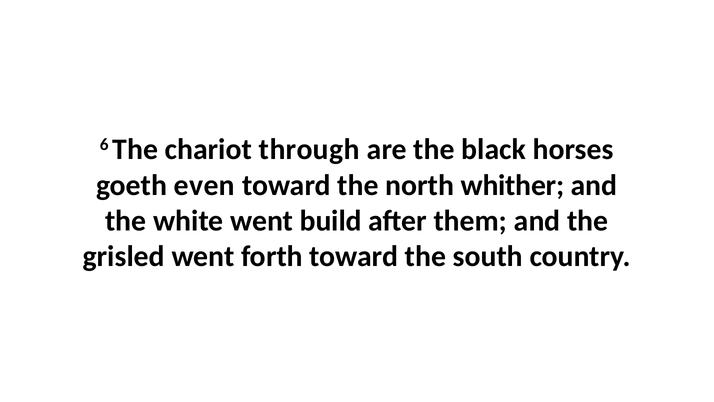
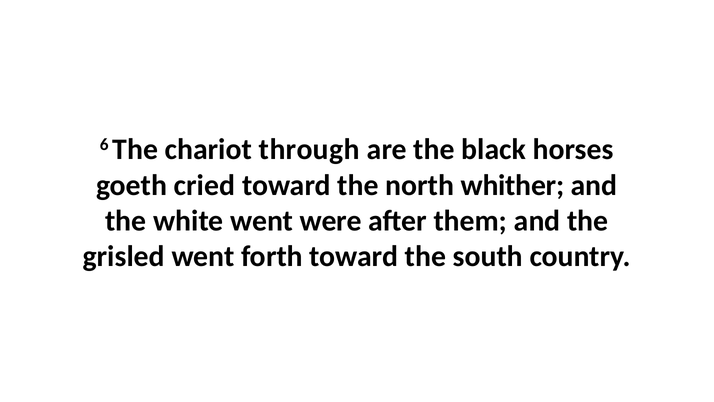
even: even -> cried
build: build -> were
